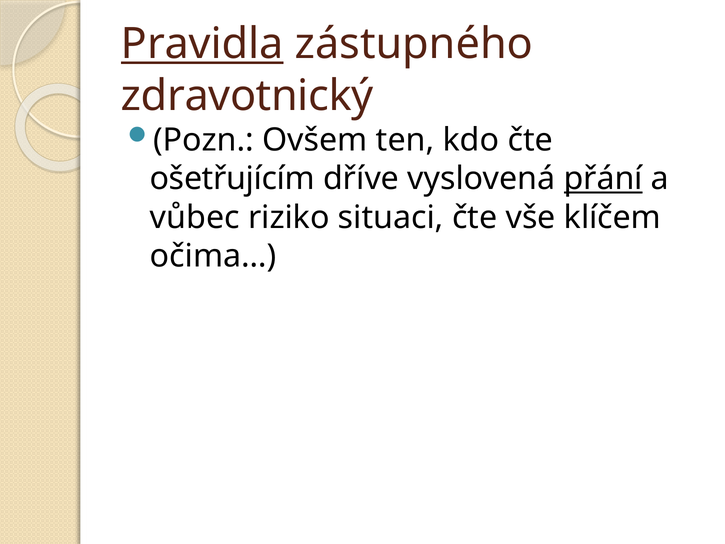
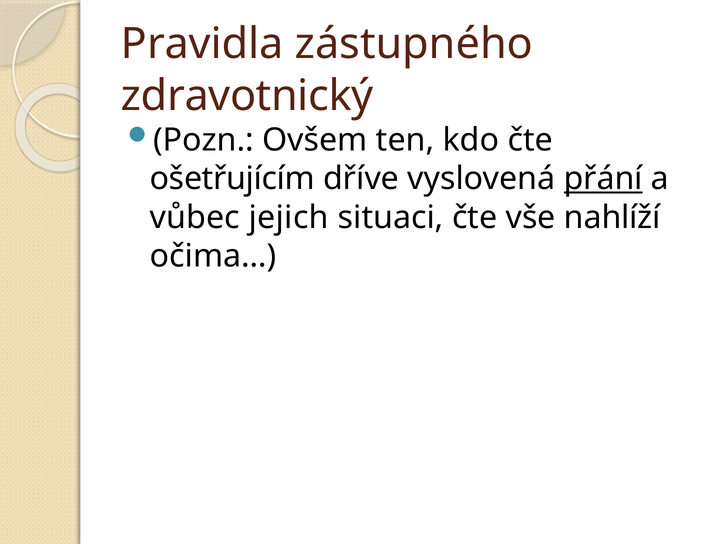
Pravidla underline: present -> none
riziko: riziko -> jejich
klíčem: klíčem -> nahlíží
